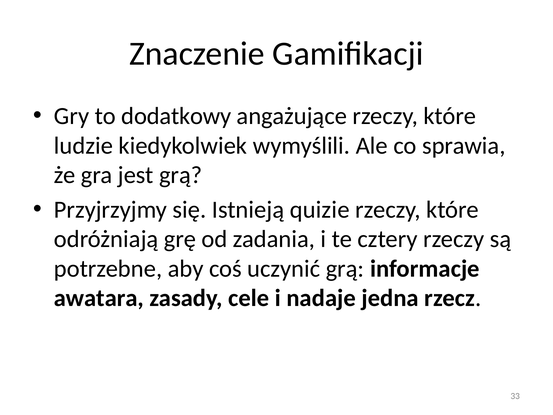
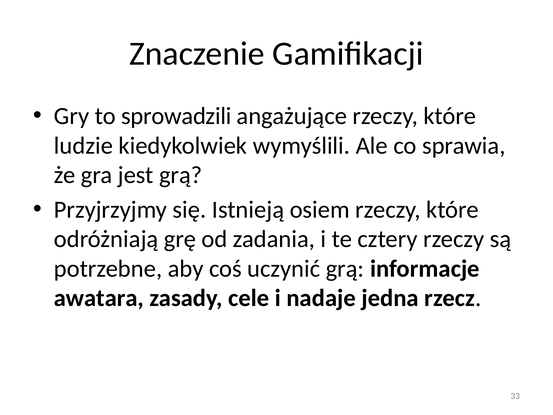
dodatkowy: dodatkowy -> sprowadzili
quizie: quizie -> osiem
